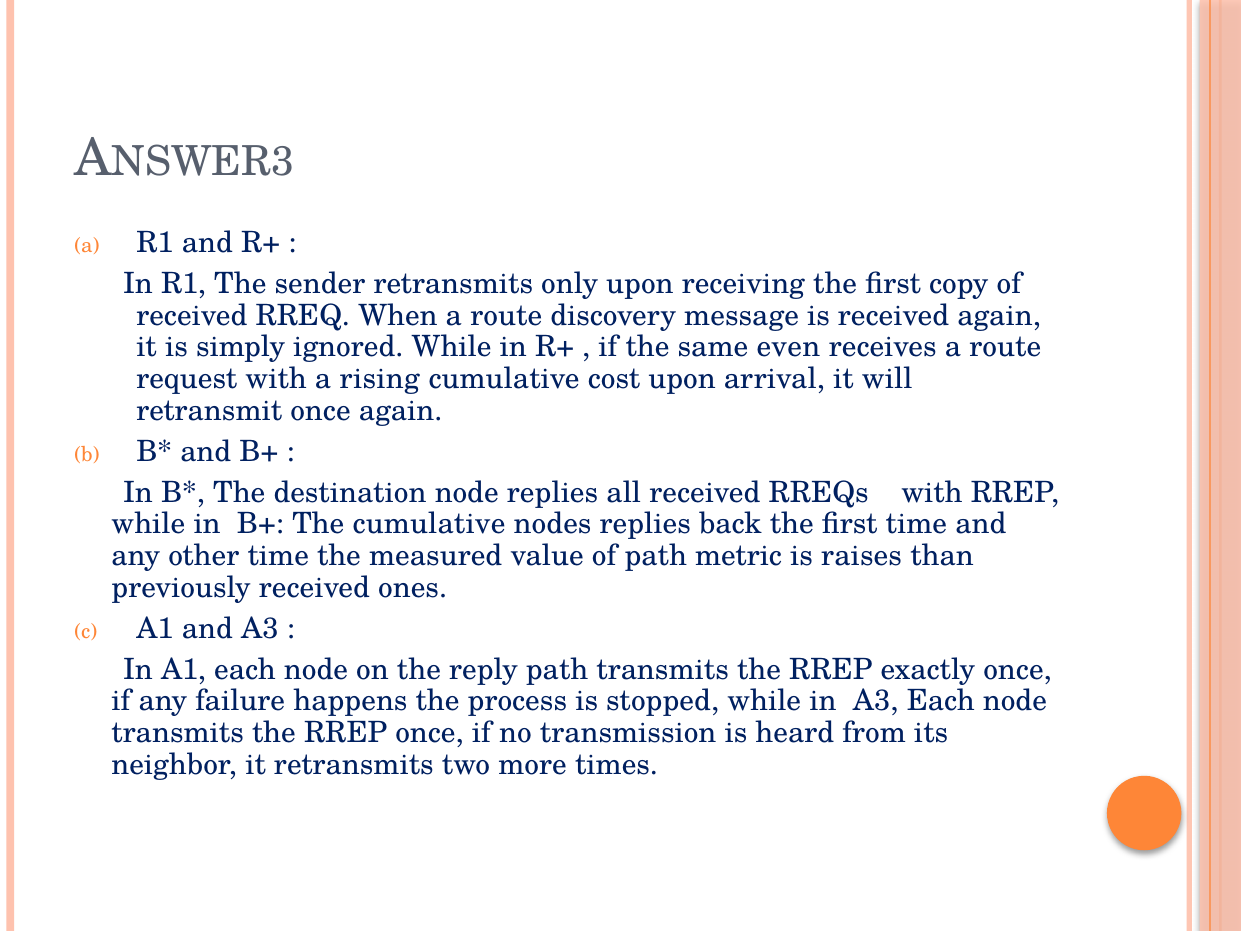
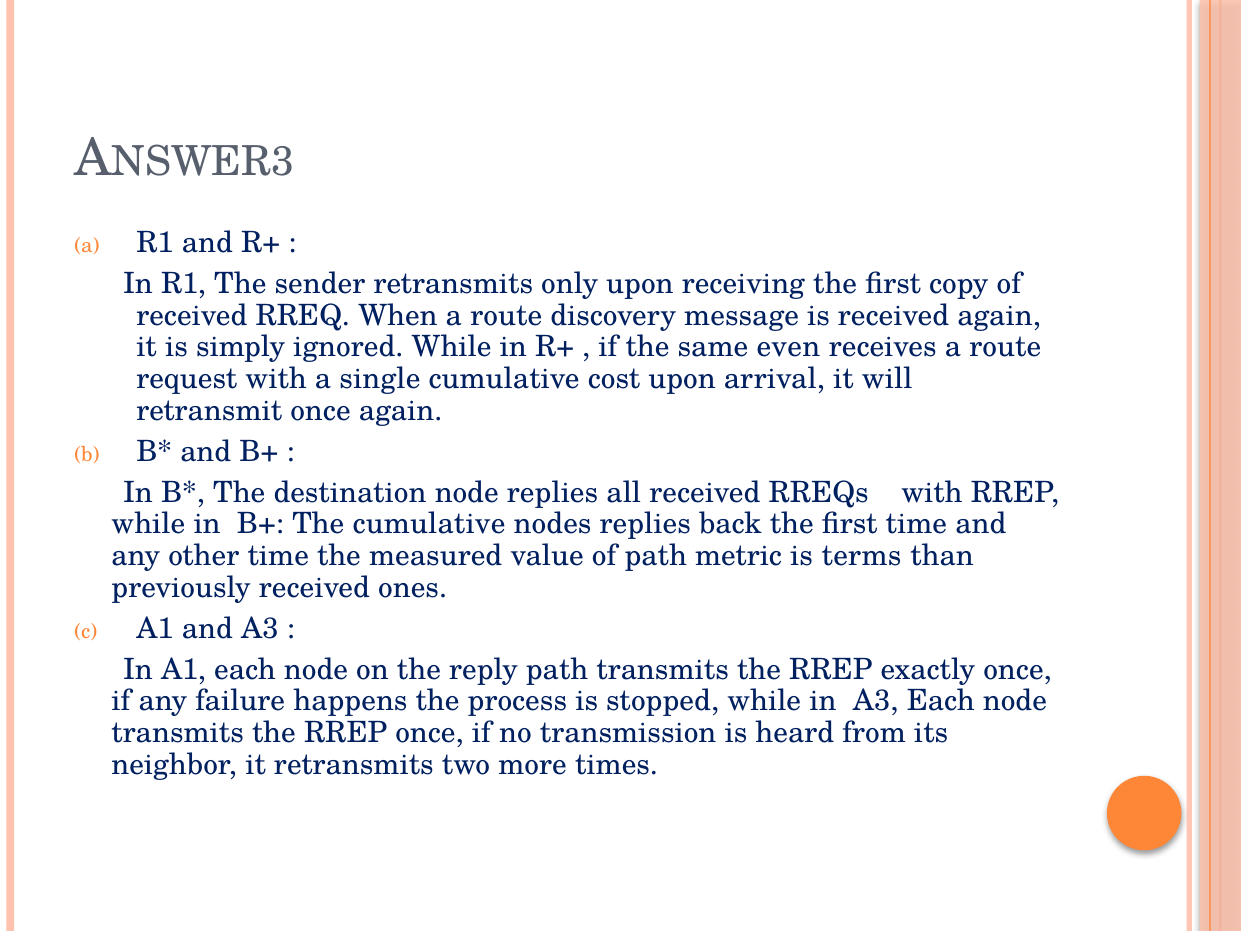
rising: rising -> single
raises: raises -> terms
